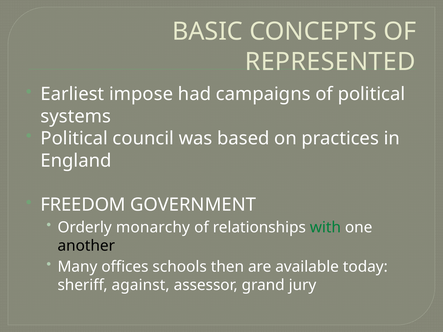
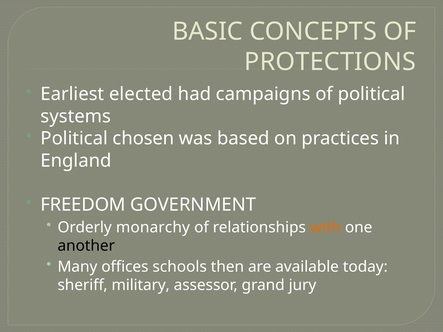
REPRESENTED: REPRESENTED -> PROTECTIONS
impose: impose -> elected
council: council -> chosen
with colour: green -> orange
against: against -> military
